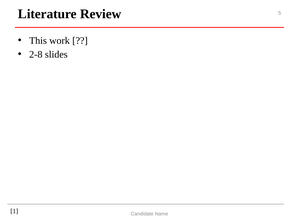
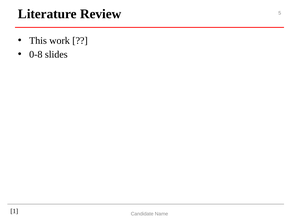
2-8: 2-8 -> 0-8
